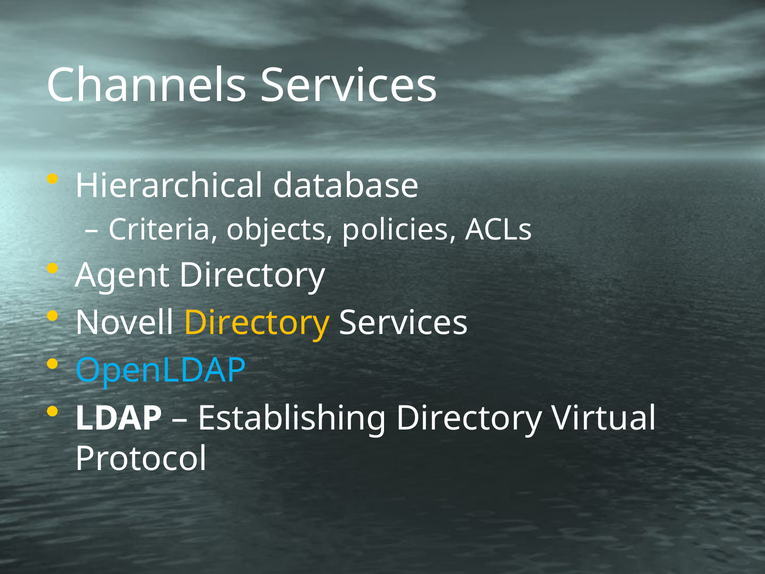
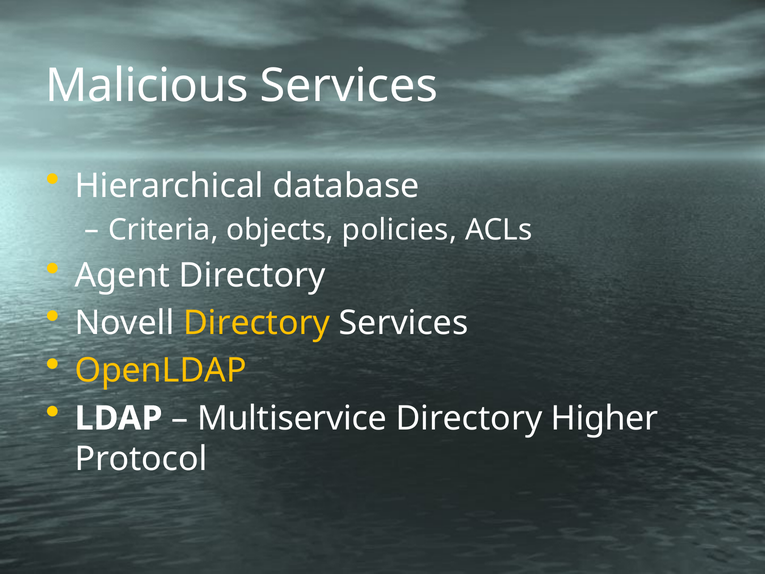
Channels: Channels -> Malicious
OpenLDAP colour: light blue -> yellow
Establishing: Establishing -> Multiservice
Virtual: Virtual -> Higher
